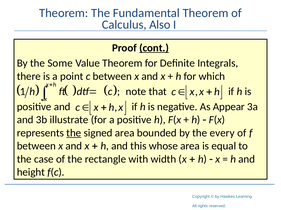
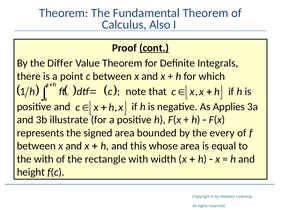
Some: Some -> Differ
Appear: Appear -> Applies
the at (74, 133) underline: present -> none
the case: case -> with
